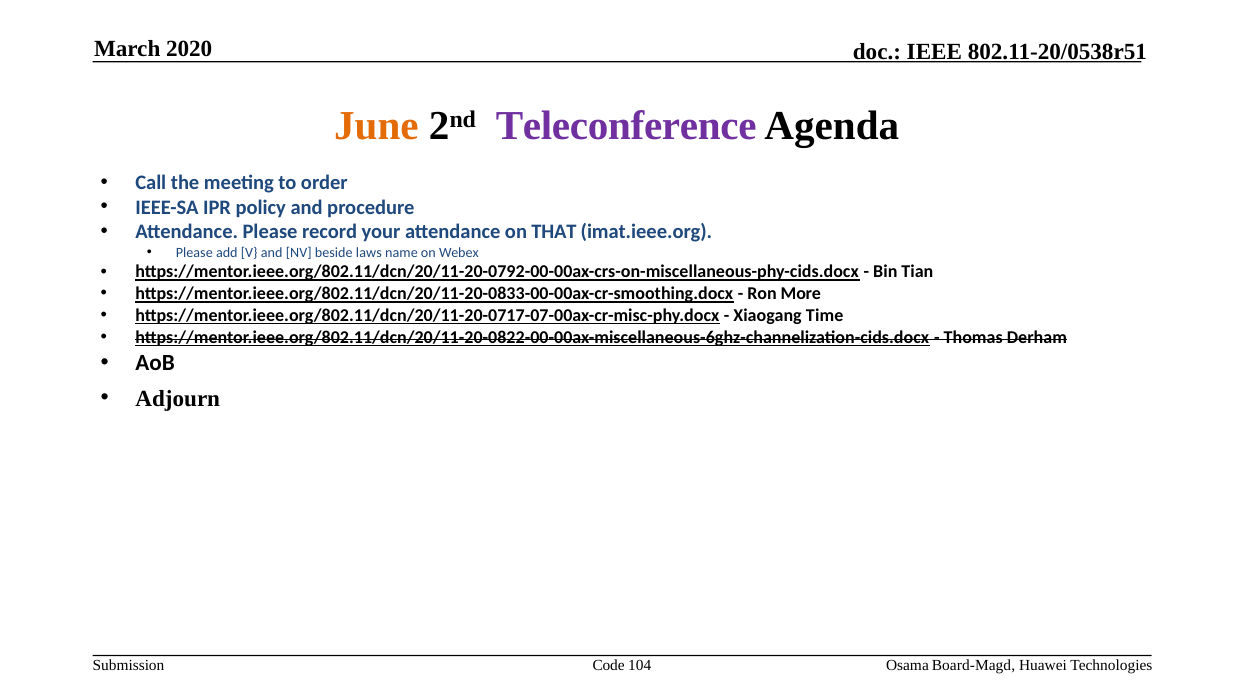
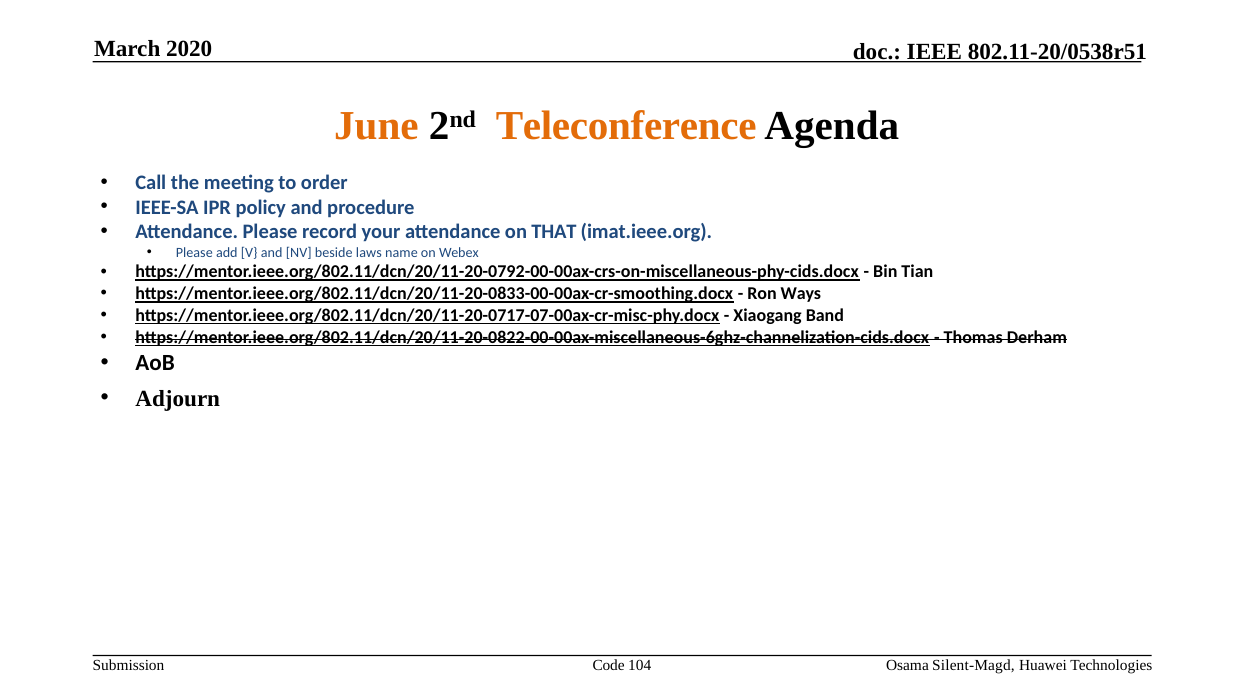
Teleconference colour: purple -> orange
More: More -> Ways
Time: Time -> Band
Board-Magd: Board-Magd -> Silent-Magd
